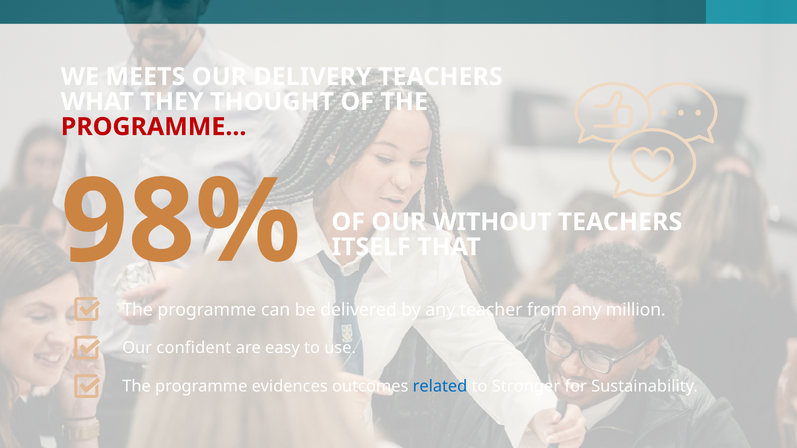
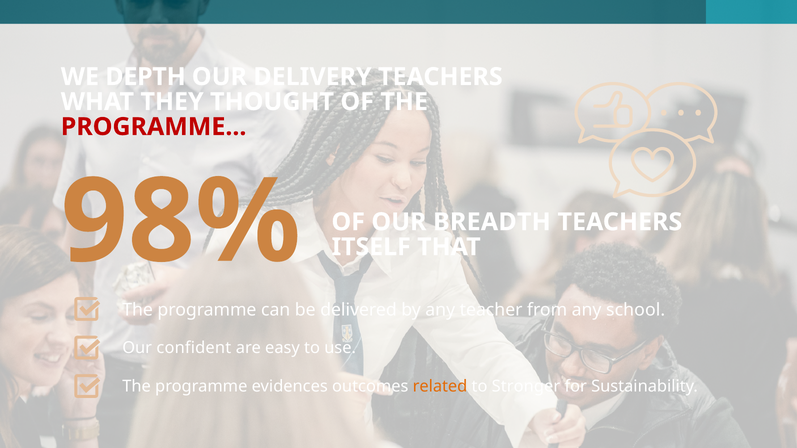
MEETS: MEETS -> DEPTH
WITHOUT: WITHOUT -> BREADTH
million: million -> school
related colour: blue -> orange
